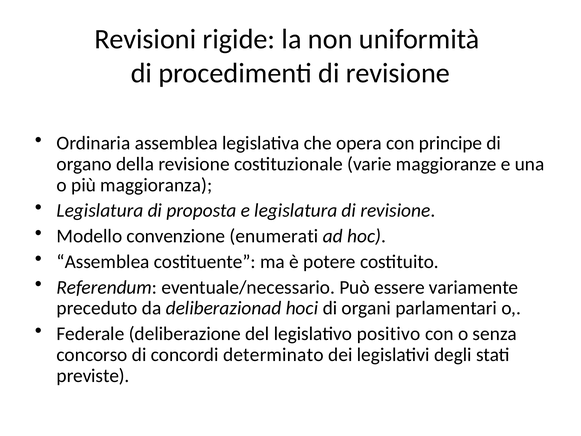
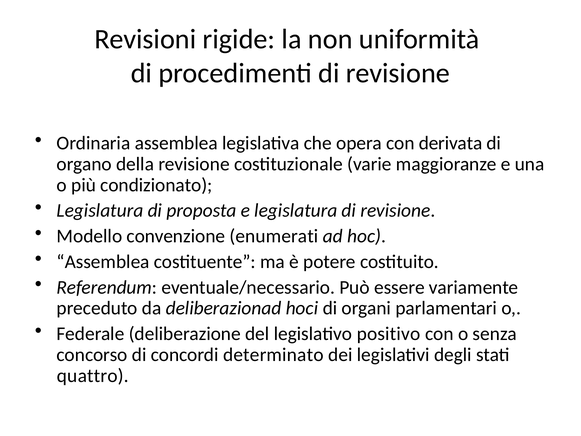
principe: principe -> derivata
maggioranza: maggioranza -> condizionato
previste: previste -> quattro
